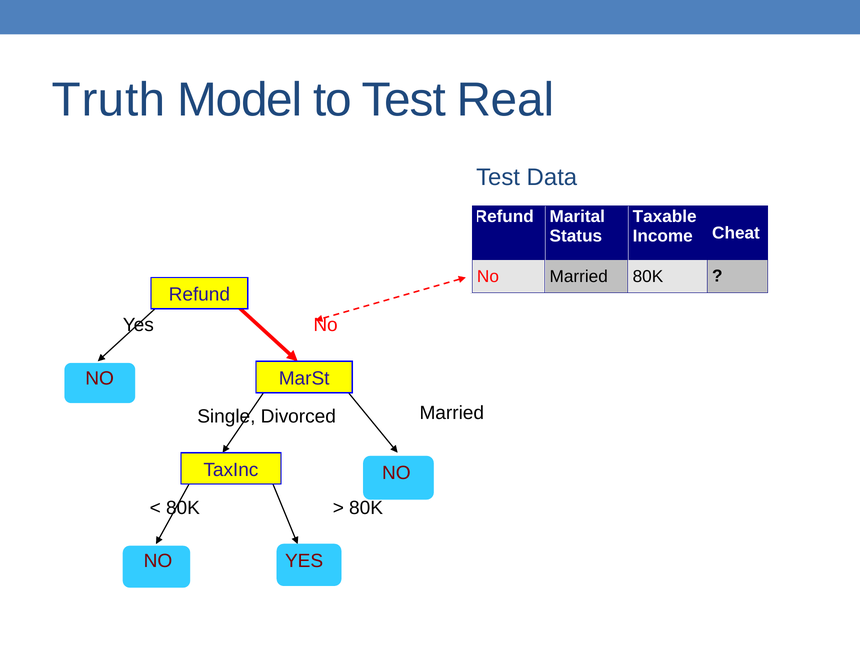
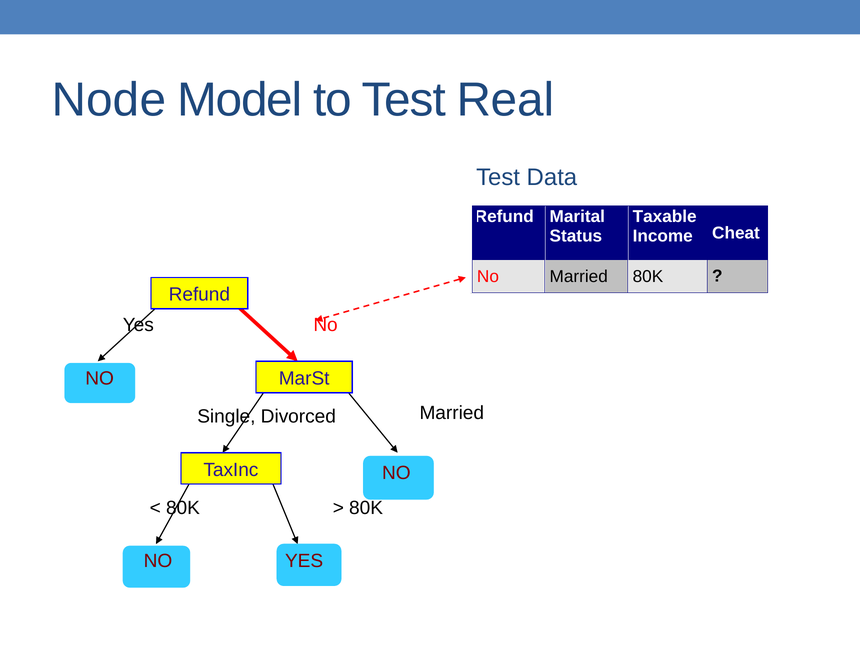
Truth: Truth -> Node
